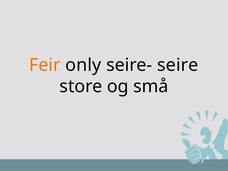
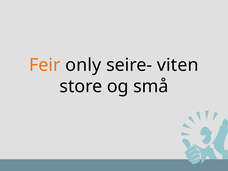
seire: seire -> viten
